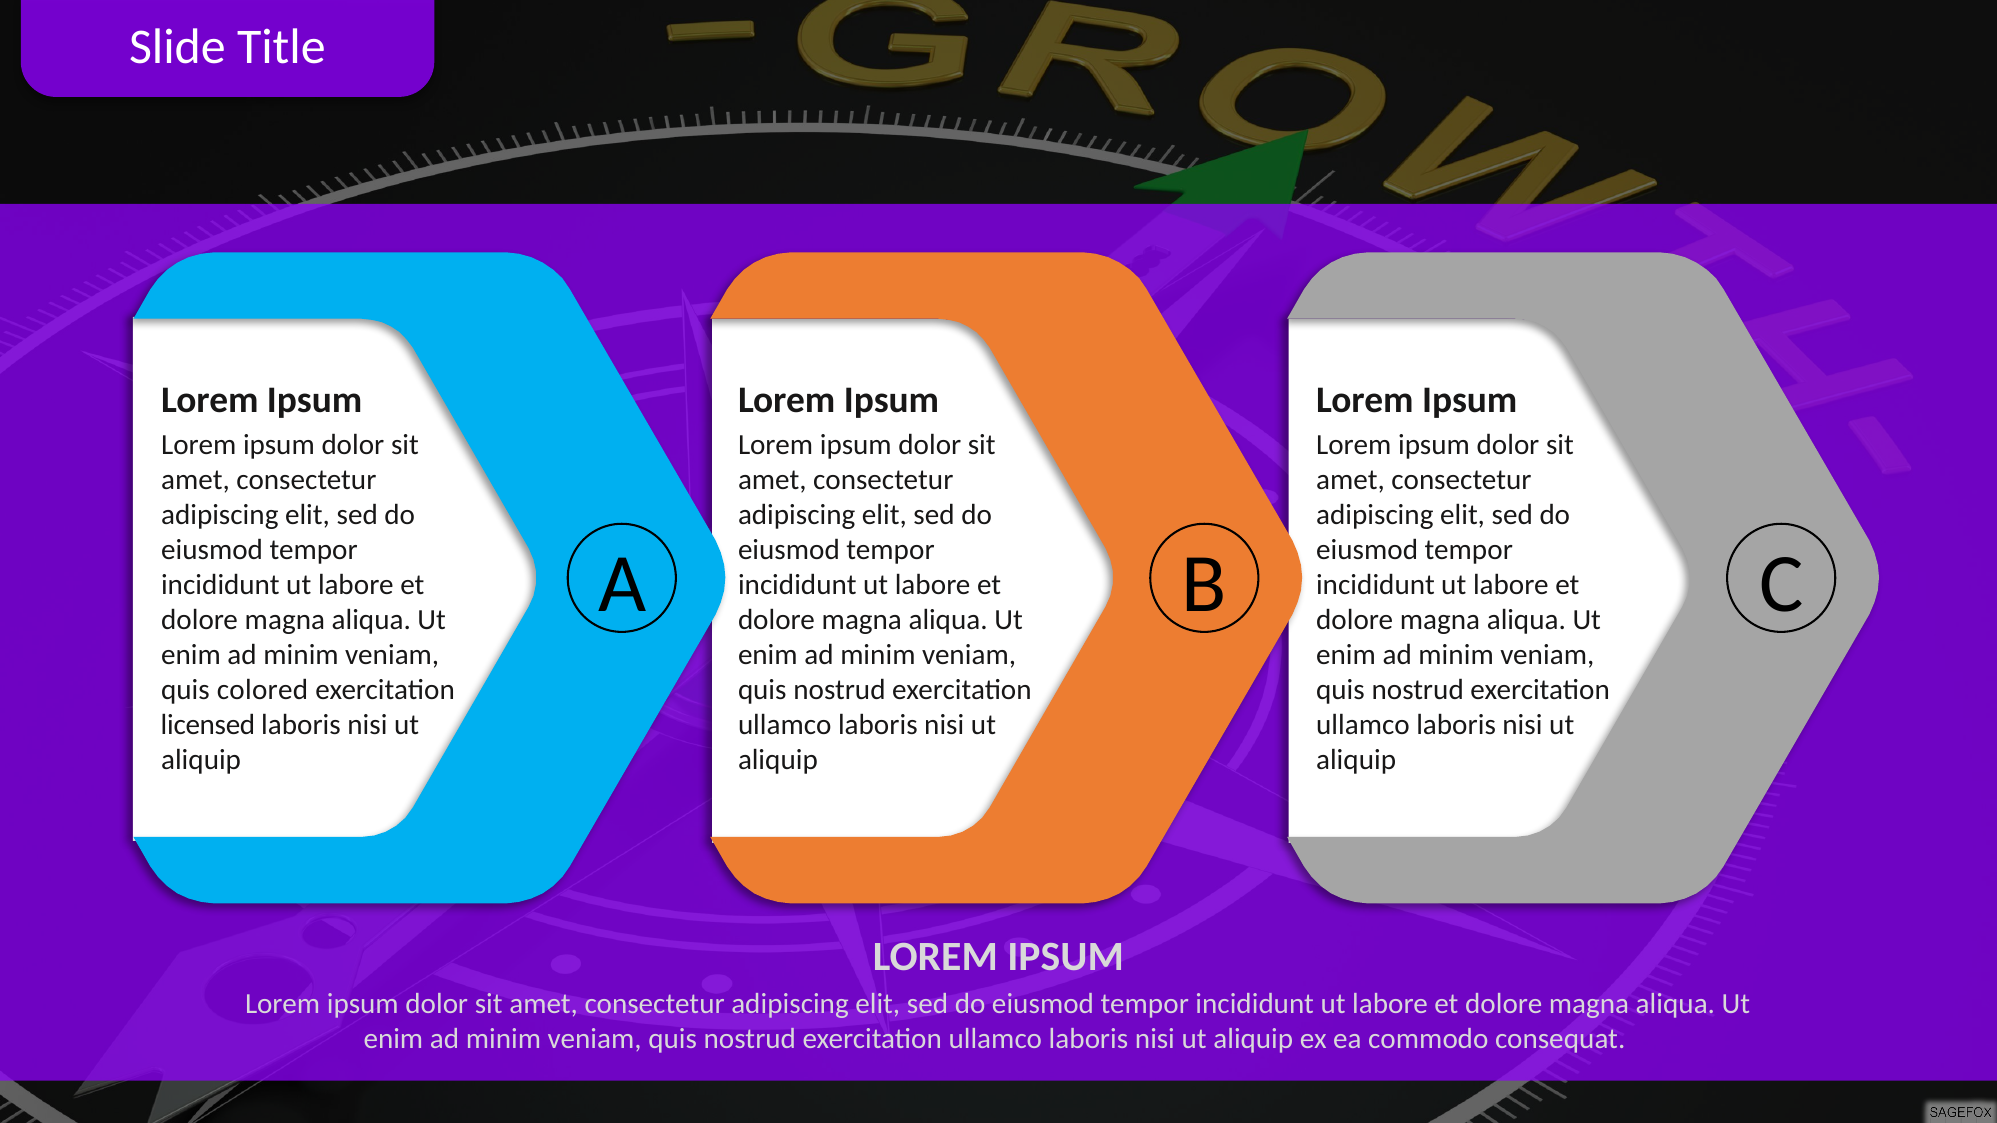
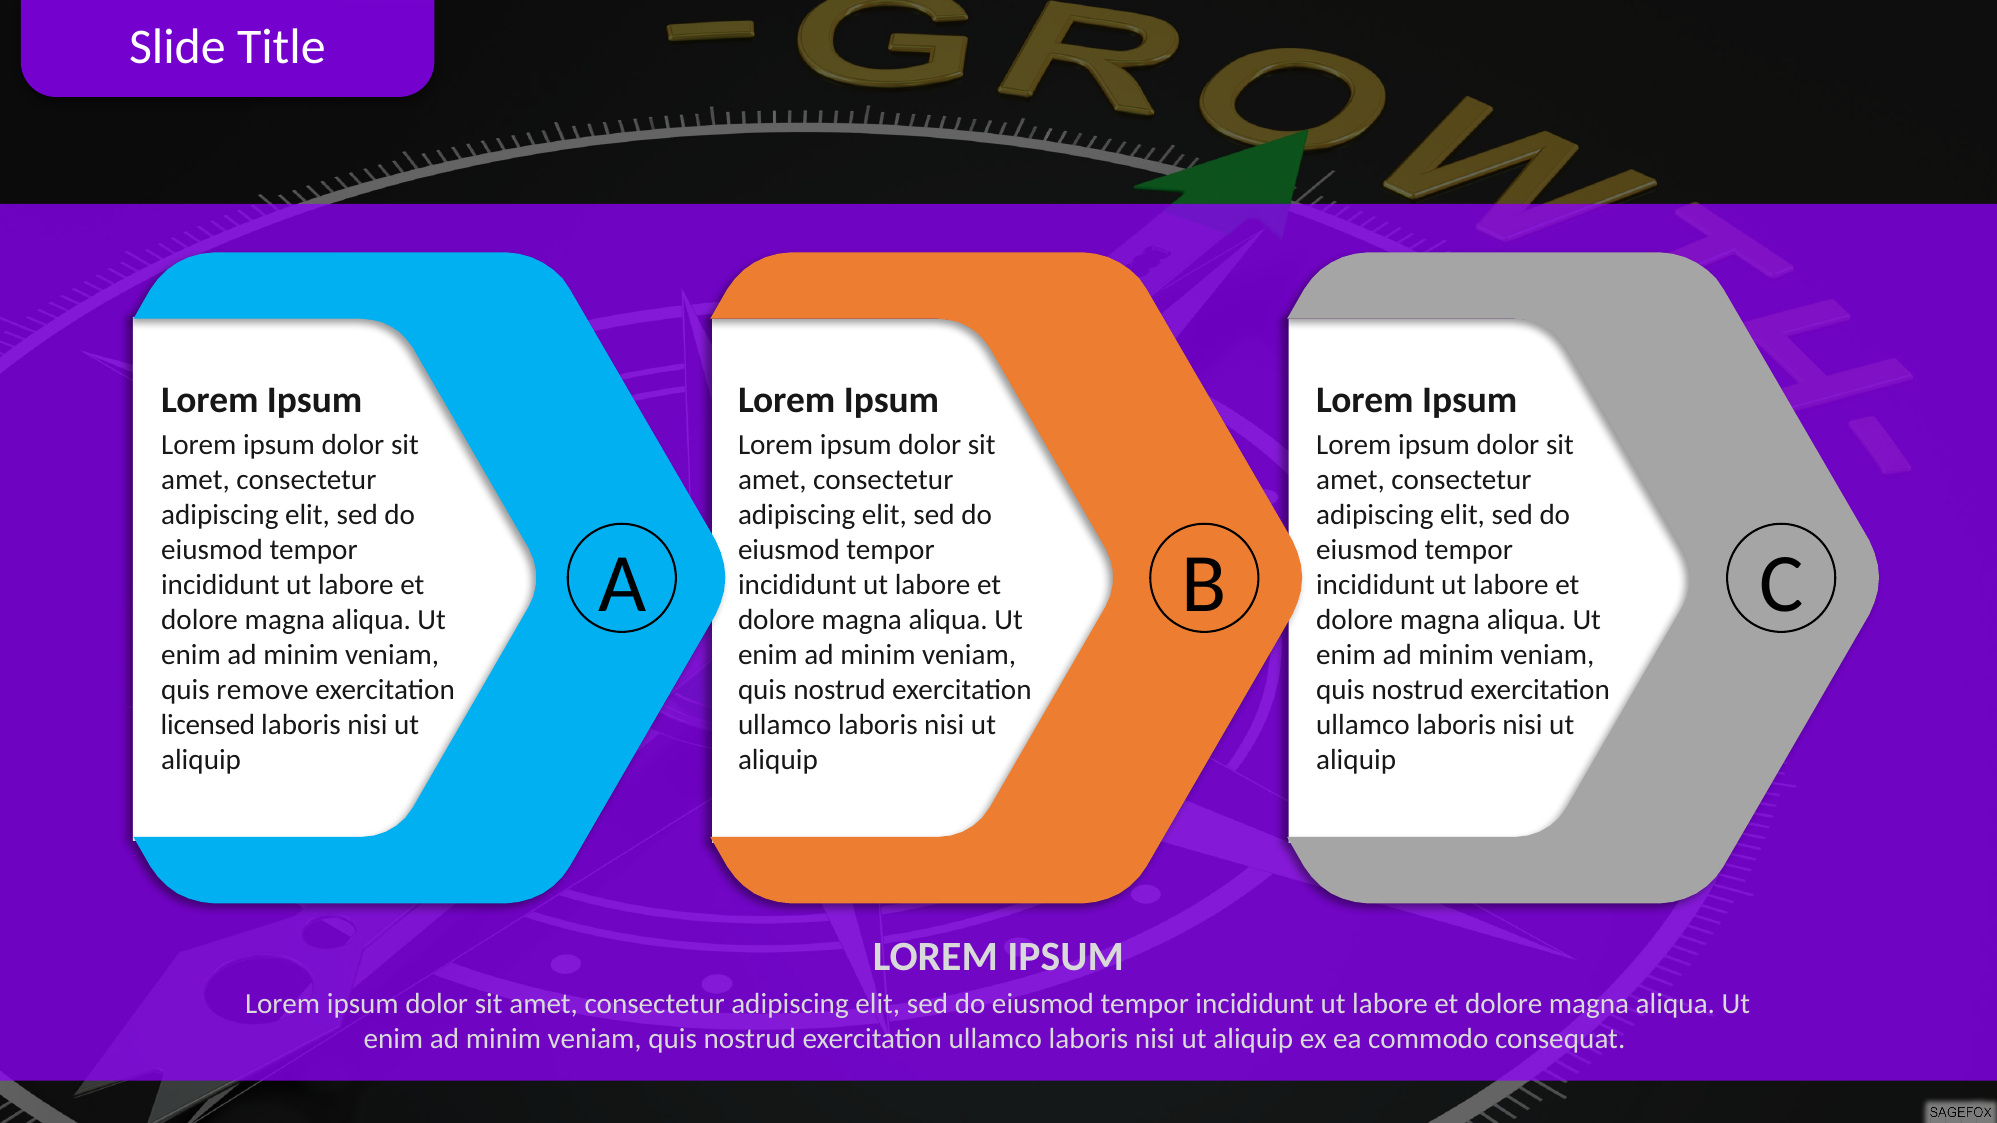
colored: colored -> remove
